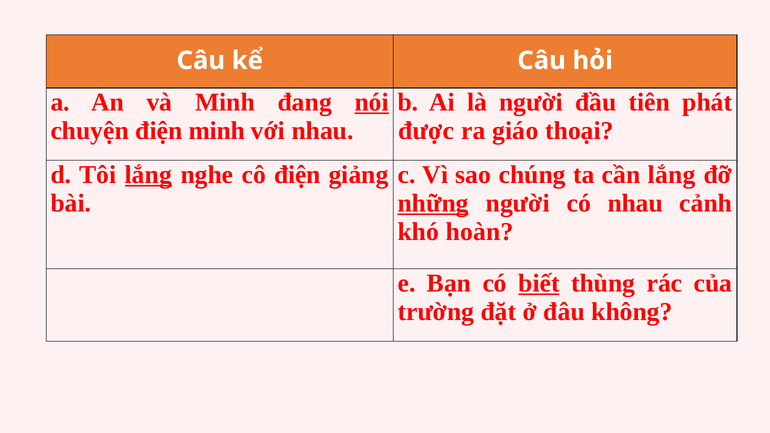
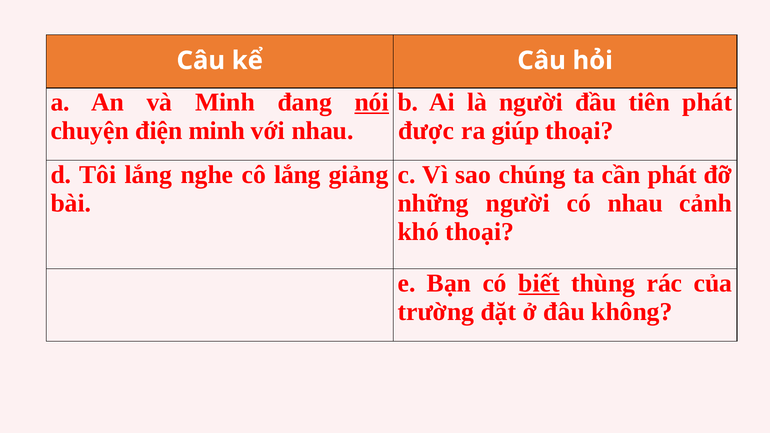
giáo: giáo -> giúp
lắng at (148, 175) underline: present -> none
cô điện: điện -> lắng
cần lắng: lắng -> phát
những underline: present -> none
khó hoàn: hoàn -> thoại
